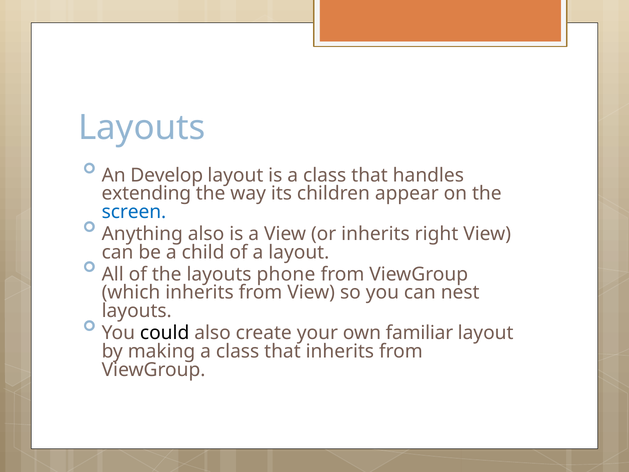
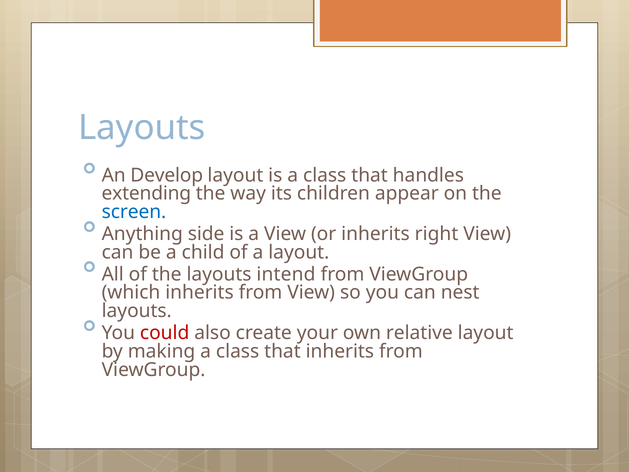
Anything also: also -> side
phone: phone -> intend
could colour: black -> red
familiar: familiar -> relative
